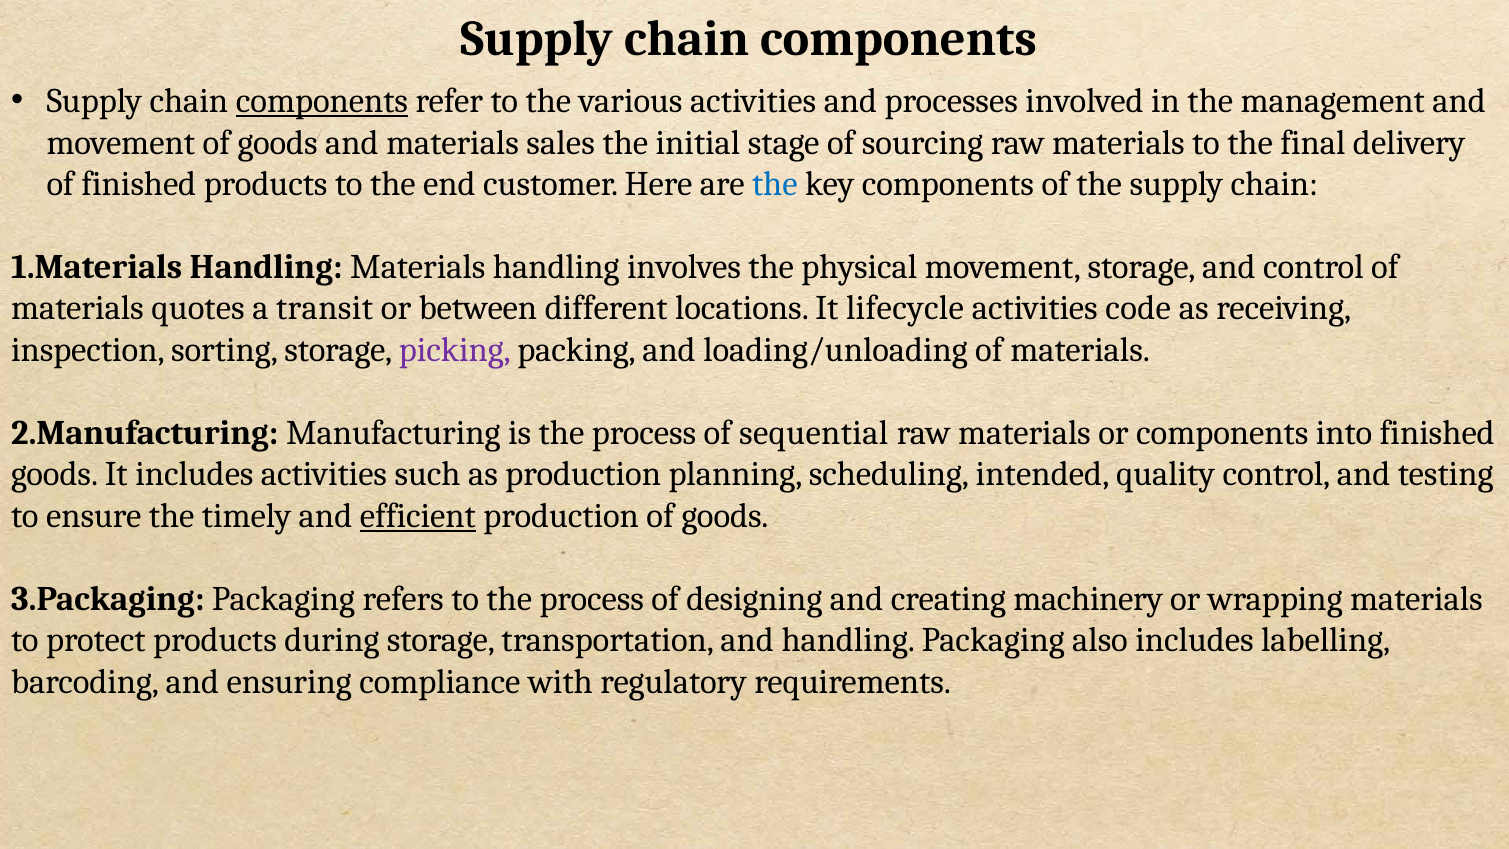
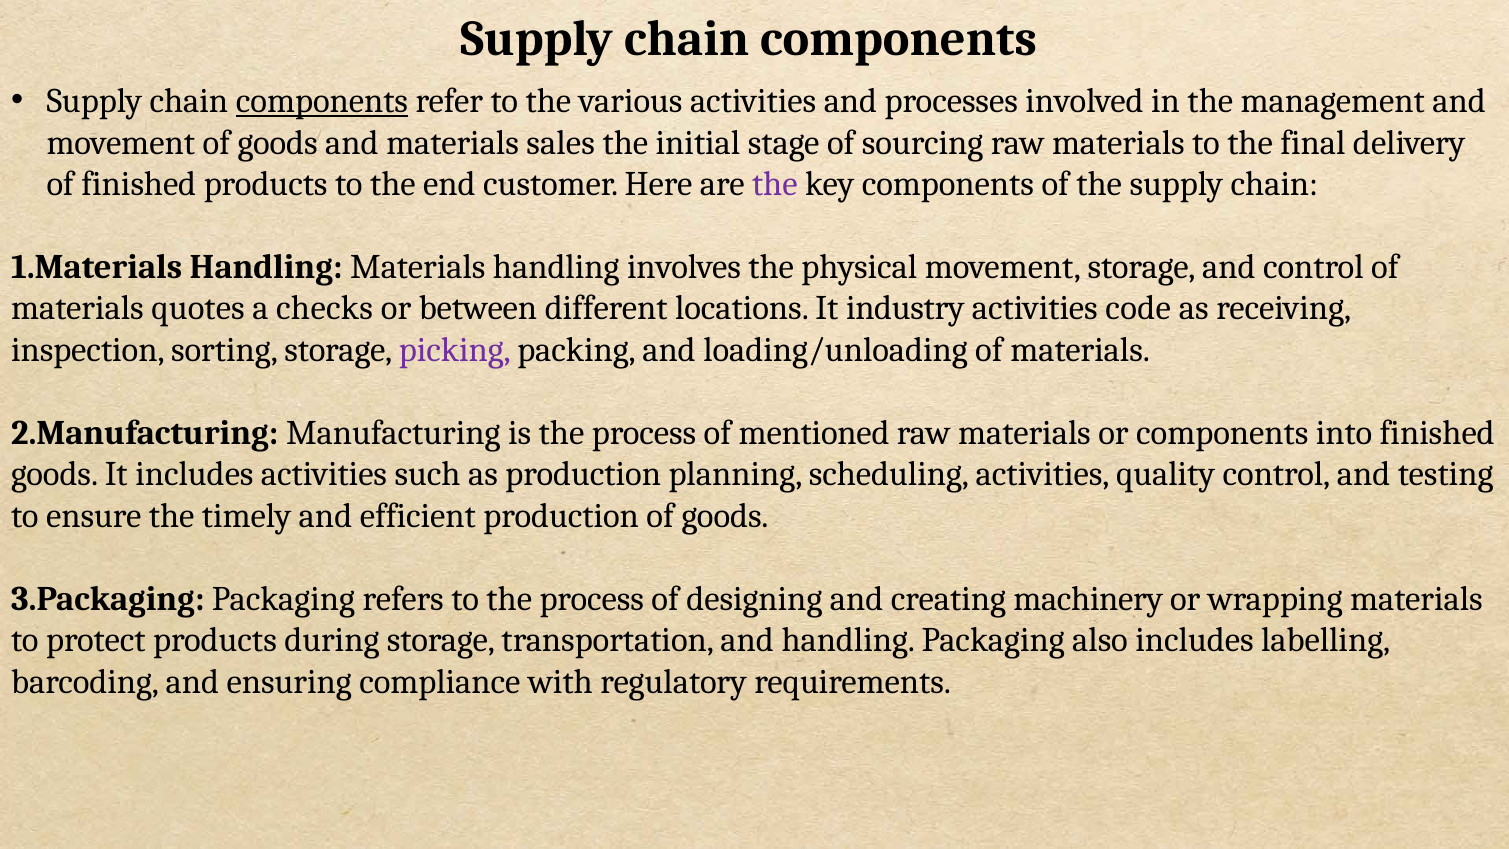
the at (775, 184) colour: blue -> purple
transit: transit -> checks
lifecycle: lifecycle -> industry
sequential: sequential -> mentioned
scheduling intended: intended -> activities
efficient underline: present -> none
